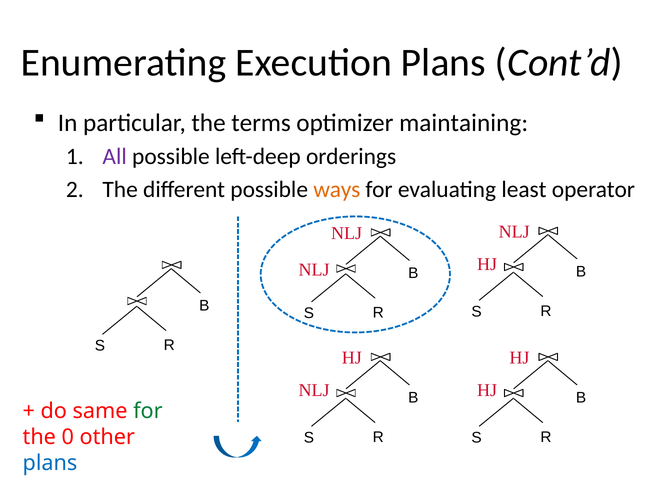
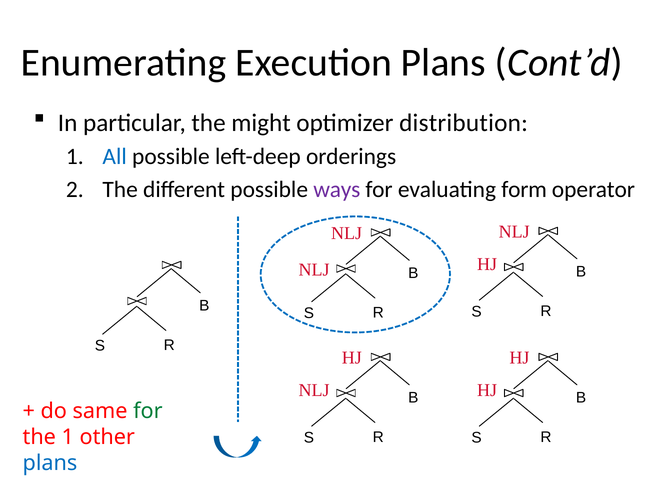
terms: terms -> might
maintaining: maintaining -> distribution
All colour: purple -> blue
ways colour: orange -> purple
least: least -> form
the 0: 0 -> 1
